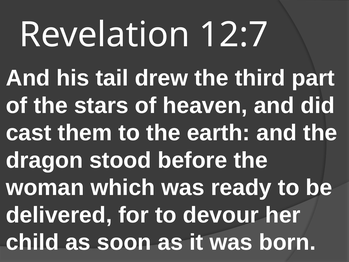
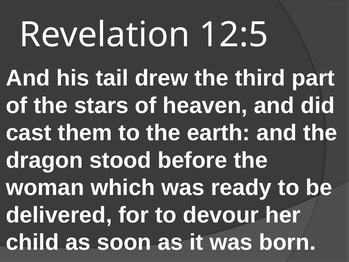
12:7: 12:7 -> 12:5
